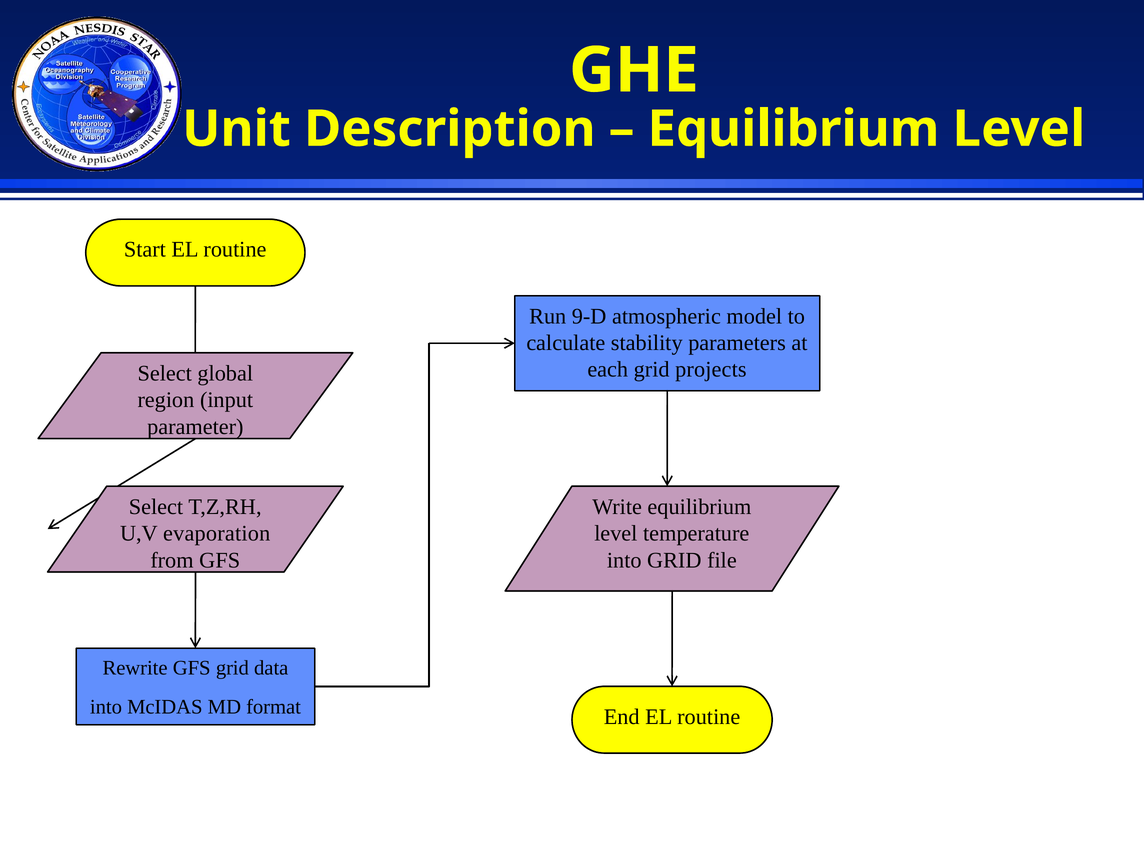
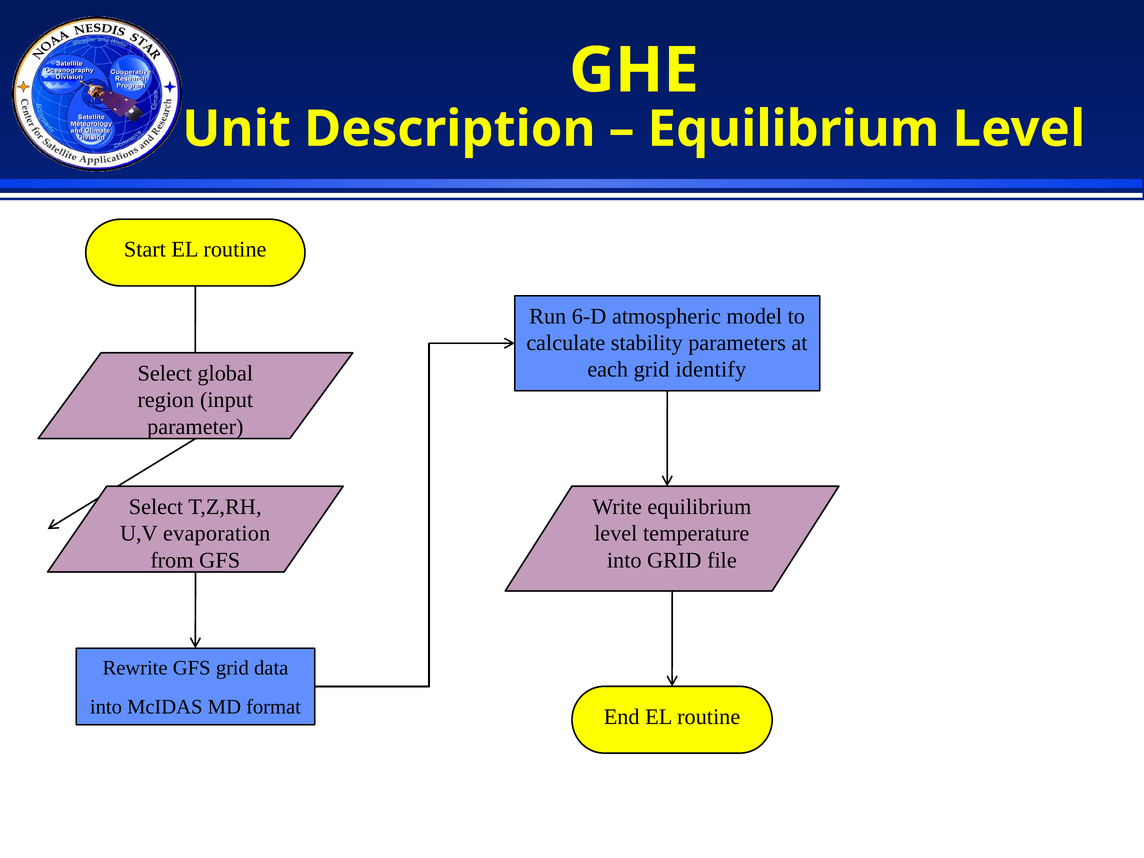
9-D: 9-D -> 6-D
projects: projects -> identify
